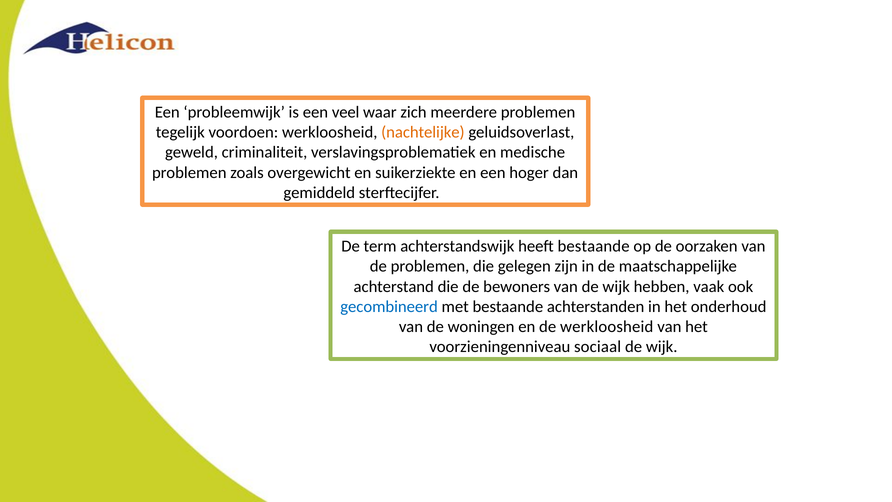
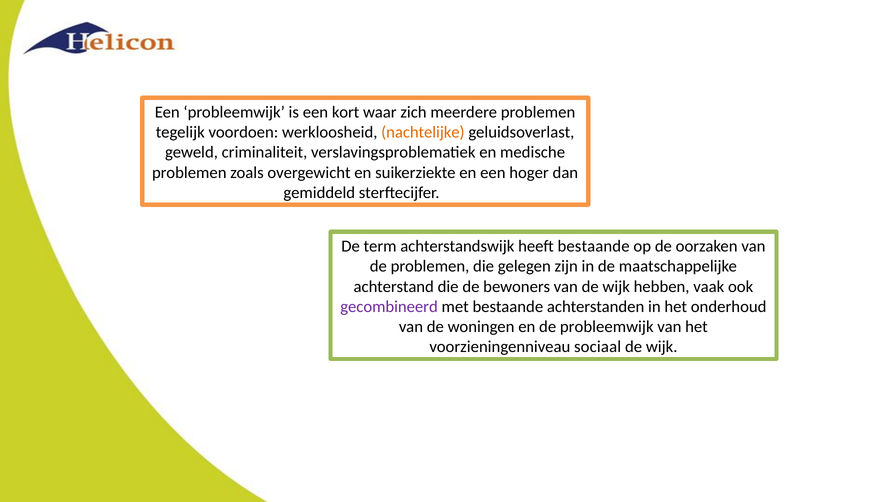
veel: veel -> kort
gecombineerd colour: blue -> purple
de werkloosheid: werkloosheid -> probleemwijk
